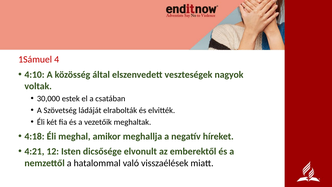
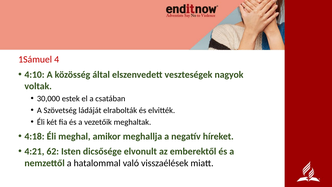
12: 12 -> 62
